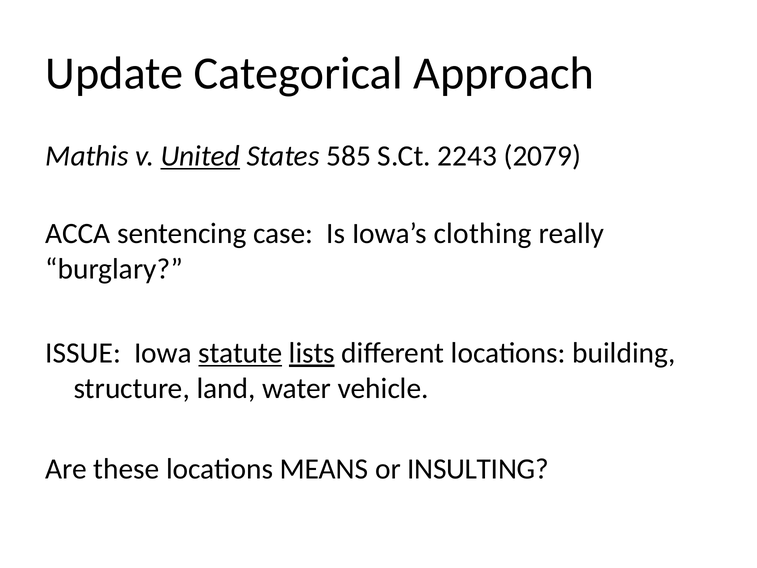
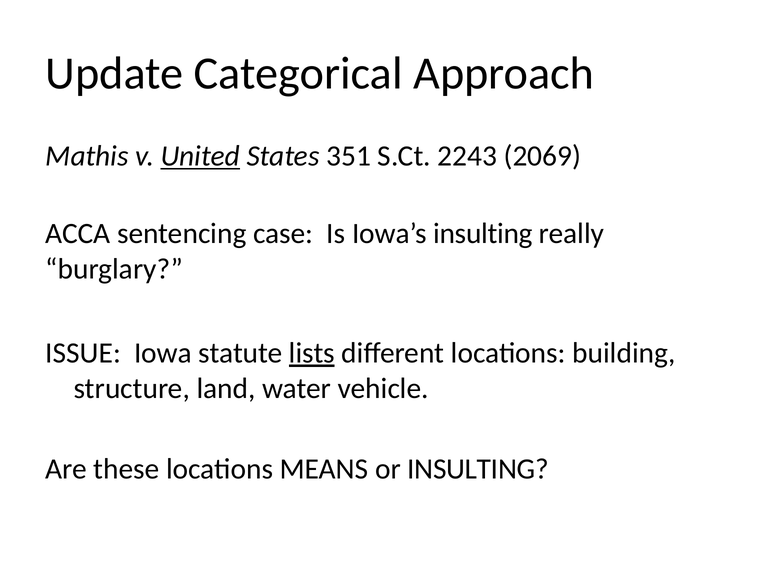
585: 585 -> 351
2079: 2079 -> 2069
Iowa’s clothing: clothing -> insulting
statute underline: present -> none
